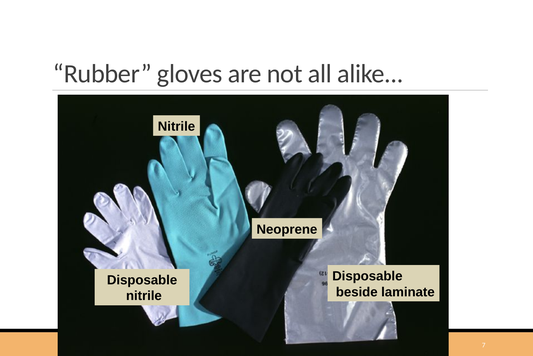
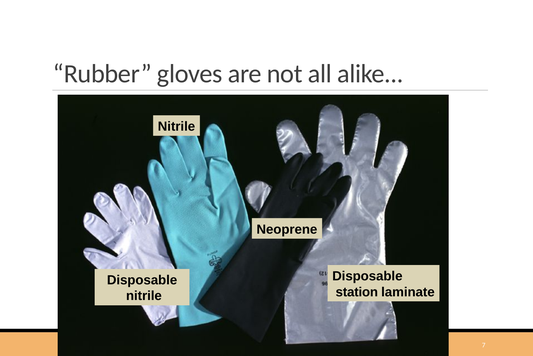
beside: beside -> station
